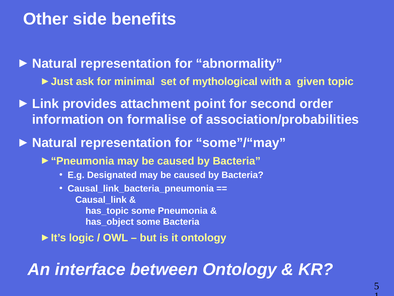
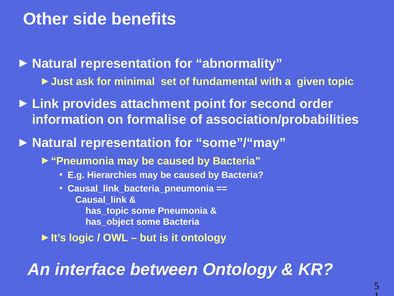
mythological: mythological -> fundamental
Designated: Designated -> Hierarchies
